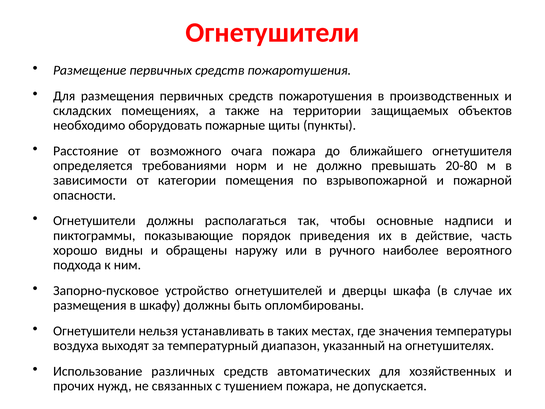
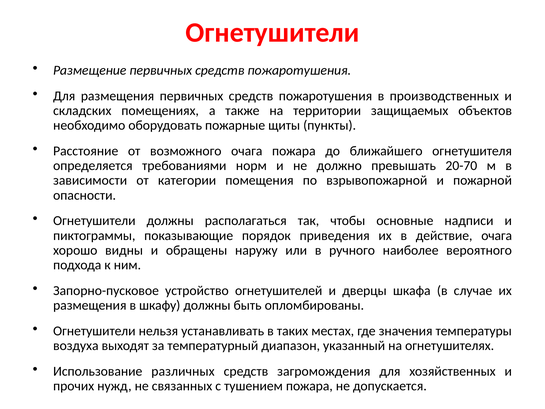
20-80: 20-80 -> 20-70
действие часть: часть -> очага
автоматических: автоматических -> загромождения
